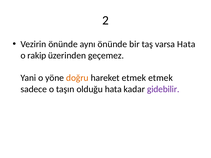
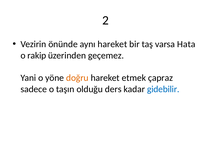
aynı önünde: önünde -> hareket
etmek etmek: etmek -> çapraz
olduğu hata: hata -> ders
gidebilir colour: purple -> blue
